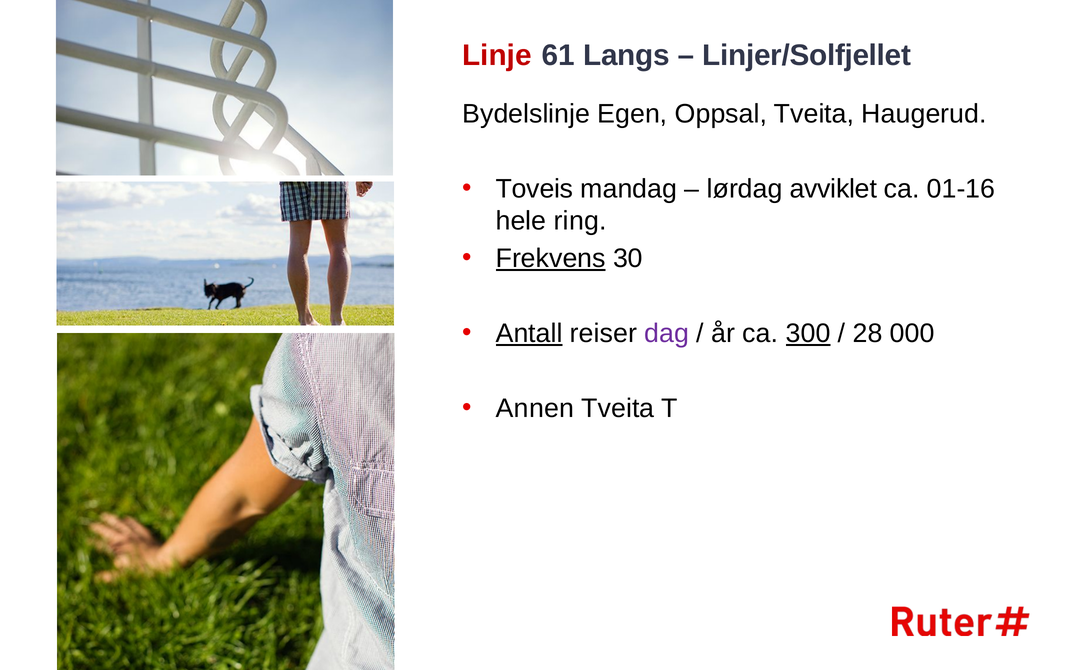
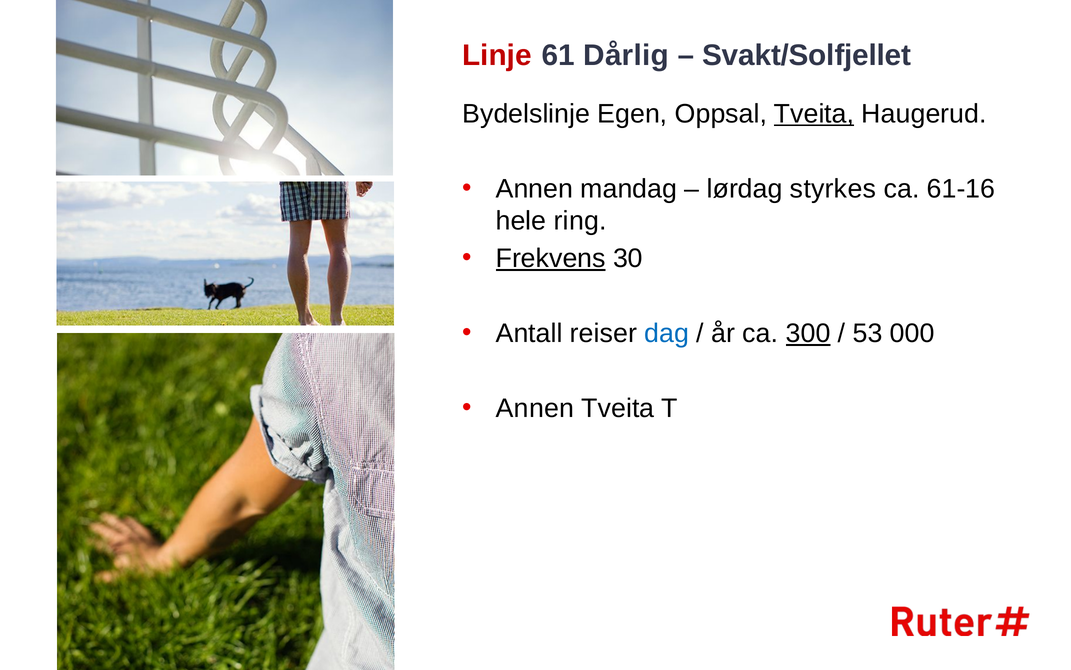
Langs: Langs -> Dårlig
Linjer/Solfjellet: Linjer/Solfjellet -> Svakt/Solfjellet
Tveita at (814, 114) underline: none -> present
Toveis at (535, 189): Toveis -> Annen
avviklet: avviklet -> styrkes
01-16: 01-16 -> 61-16
Antall underline: present -> none
dag colour: purple -> blue
28: 28 -> 53
